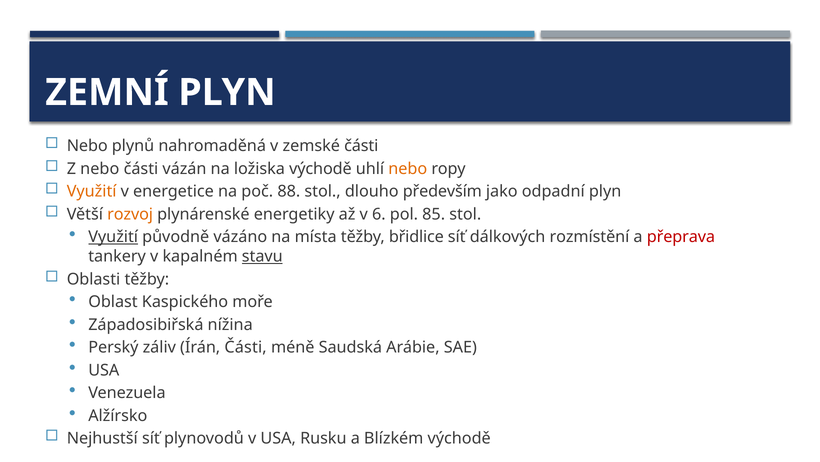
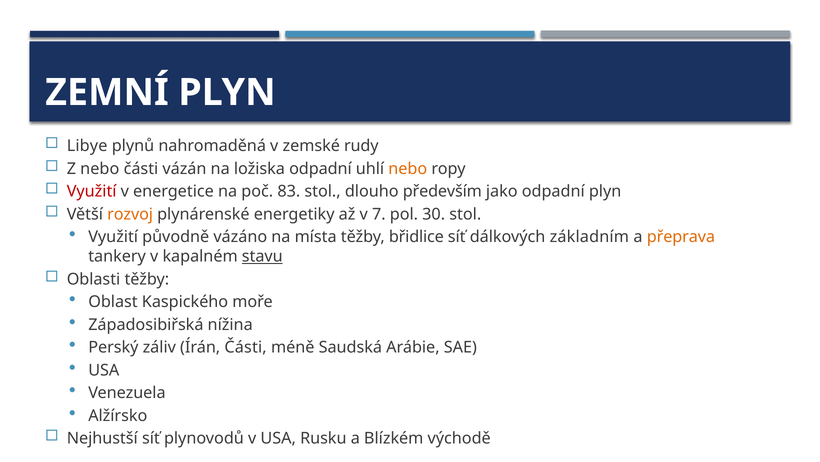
Nebo at (87, 146): Nebo -> Libye
zemské části: části -> rudy
ložiska východě: východě -> odpadní
Využití at (92, 191) colour: orange -> red
88: 88 -> 83
6: 6 -> 7
85: 85 -> 30
Využití at (113, 237) underline: present -> none
rozmístění: rozmístění -> základním
přeprava colour: red -> orange
